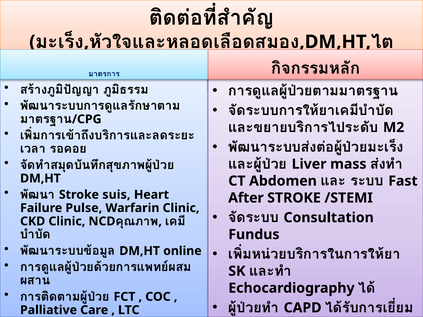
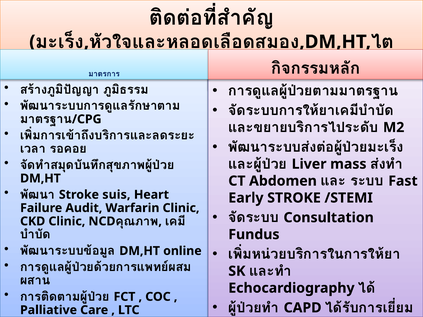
After: After -> Early
Pulse: Pulse -> Audit
